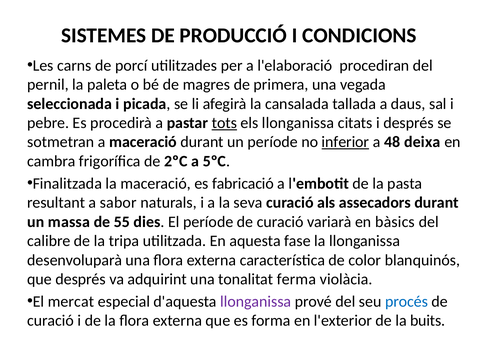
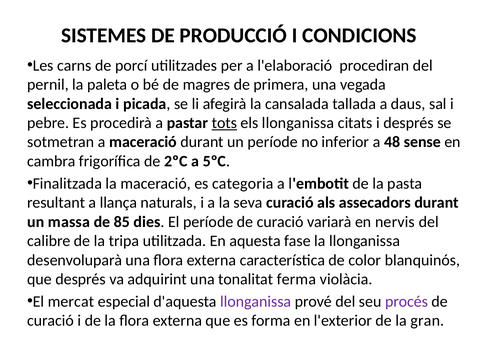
inferior underline: present -> none
deixa: deixa -> sense
fabricació: fabricació -> categoria
sabor: sabor -> llança
55: 55 -> 85
bàsics: bàsics -> nervis
procés colour: blue -> purple
buits: buits -> gran
